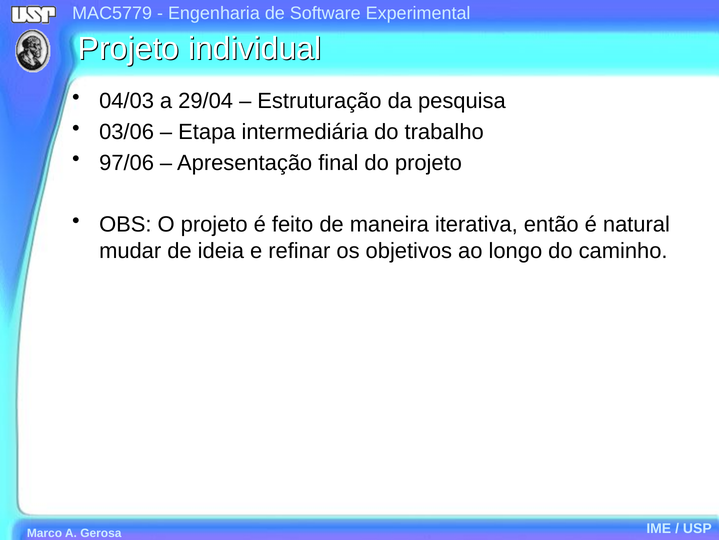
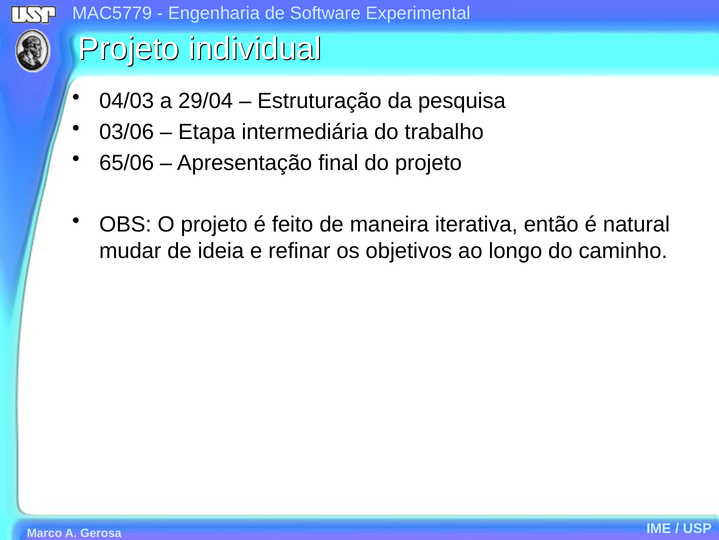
97/06: 97/06 -> 65/06
